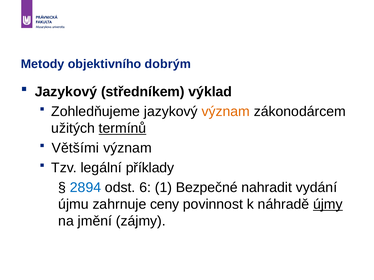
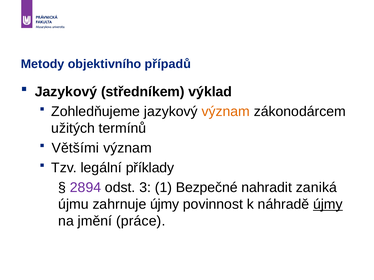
dobrým: dobrým -> případů
termínů underline: present -> none
2894 colour: blue -> purple
6: 6 -> 3
vydání: vydání -> zaniká
zahrnuje ceny: ceny -> újmy
zájmy: zájmy -> práce
